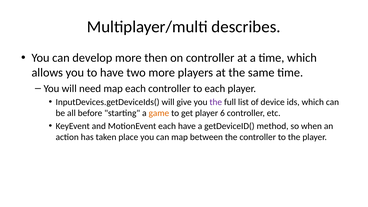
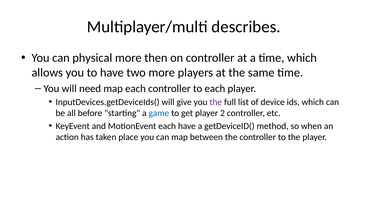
develop: develop -> physical
game colour: orange -> blue
6: 6 -> 2
